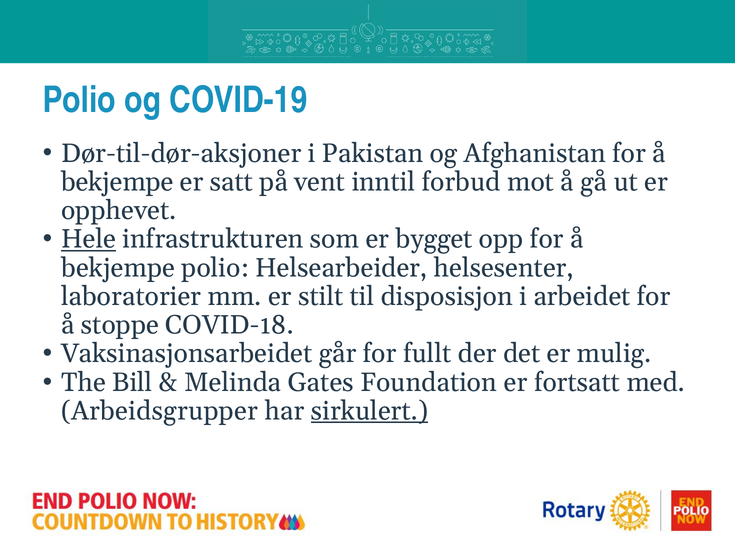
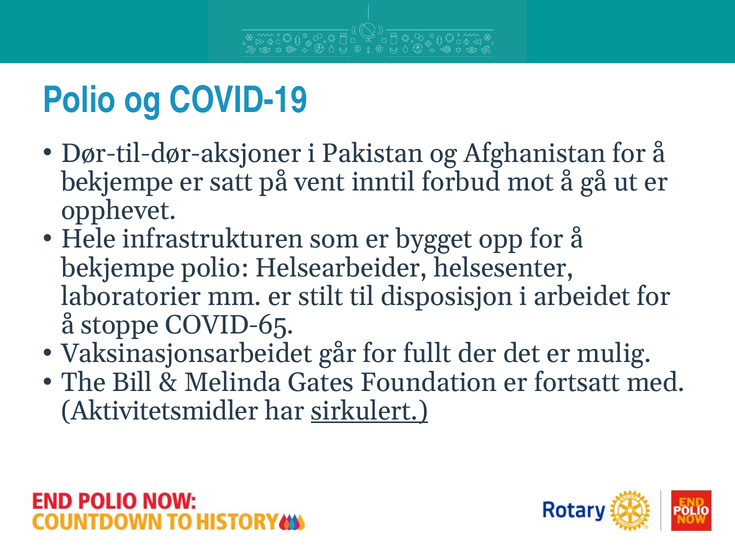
Hele underline: present -> none
COVID-18: COVID-18 -> COVID-65
Arbeidsgrupper: Arbeidsgrupper -> Aktivitetsmidler
